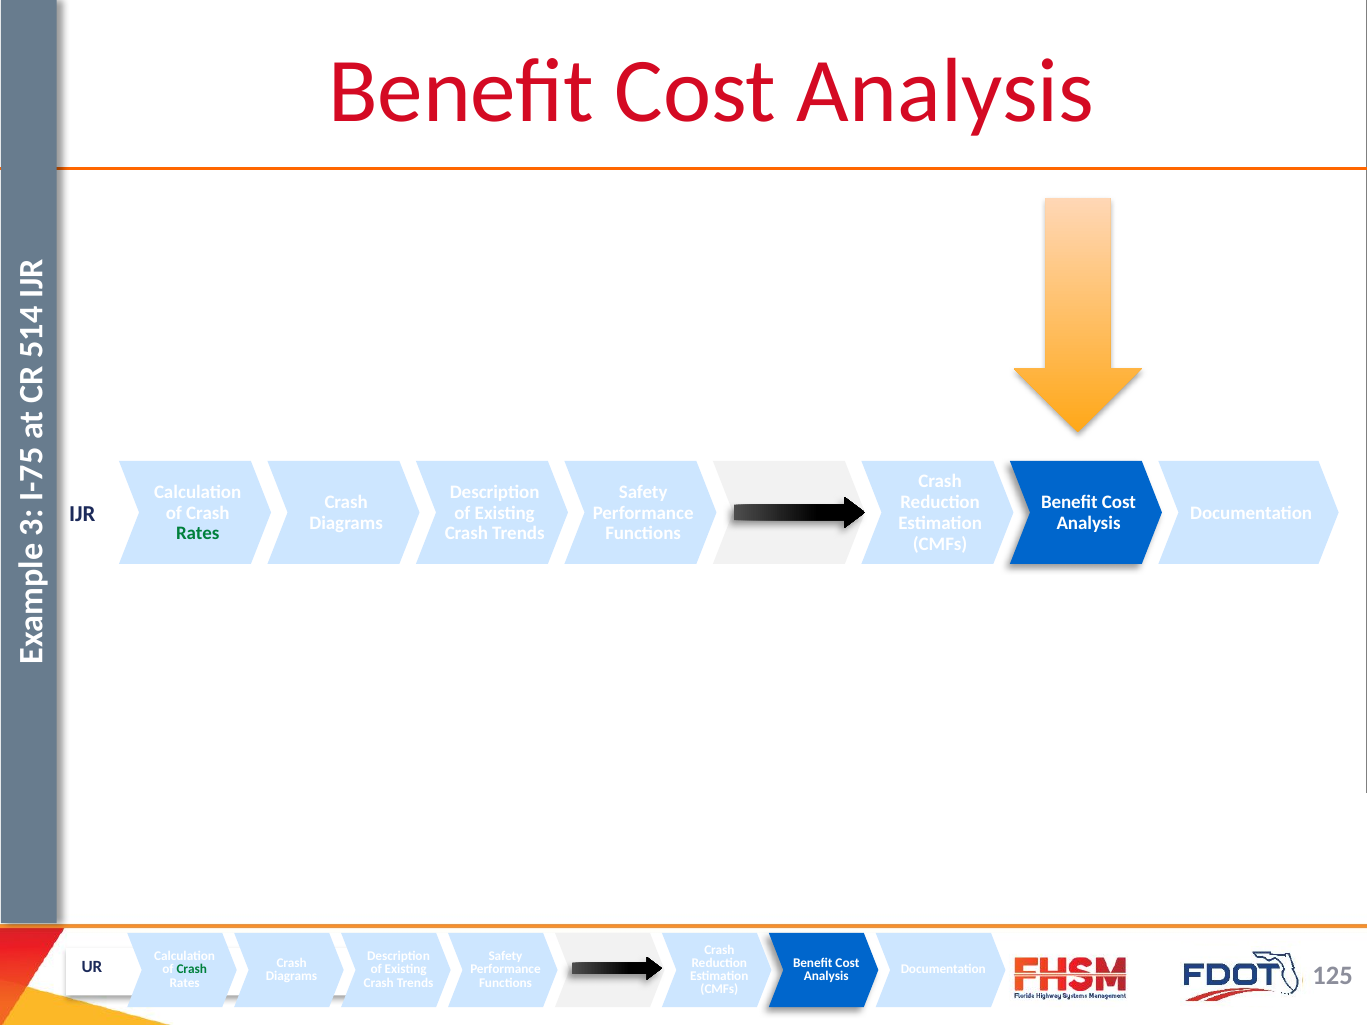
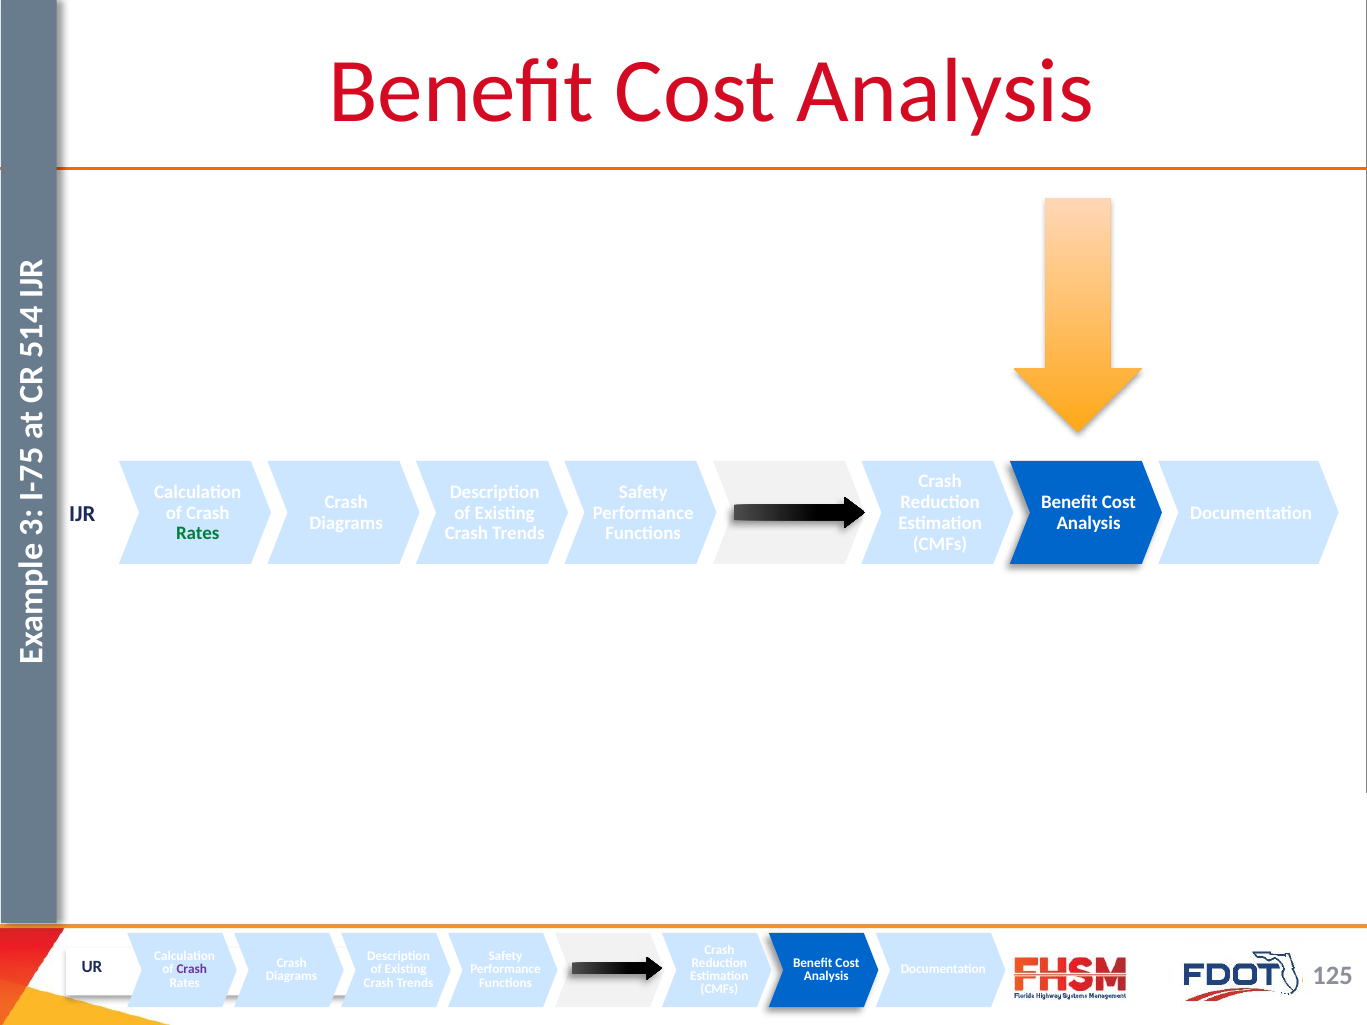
Crash at (192, 970) colour: green -> purple
